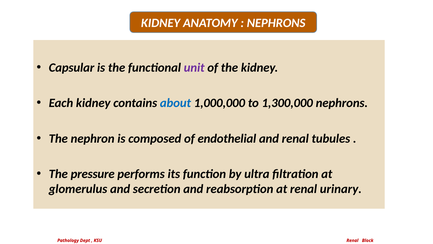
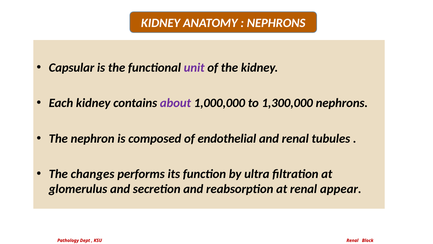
about colour: blue -> purple
pressure: pressure -> changes
urinary: urinary -> appear
